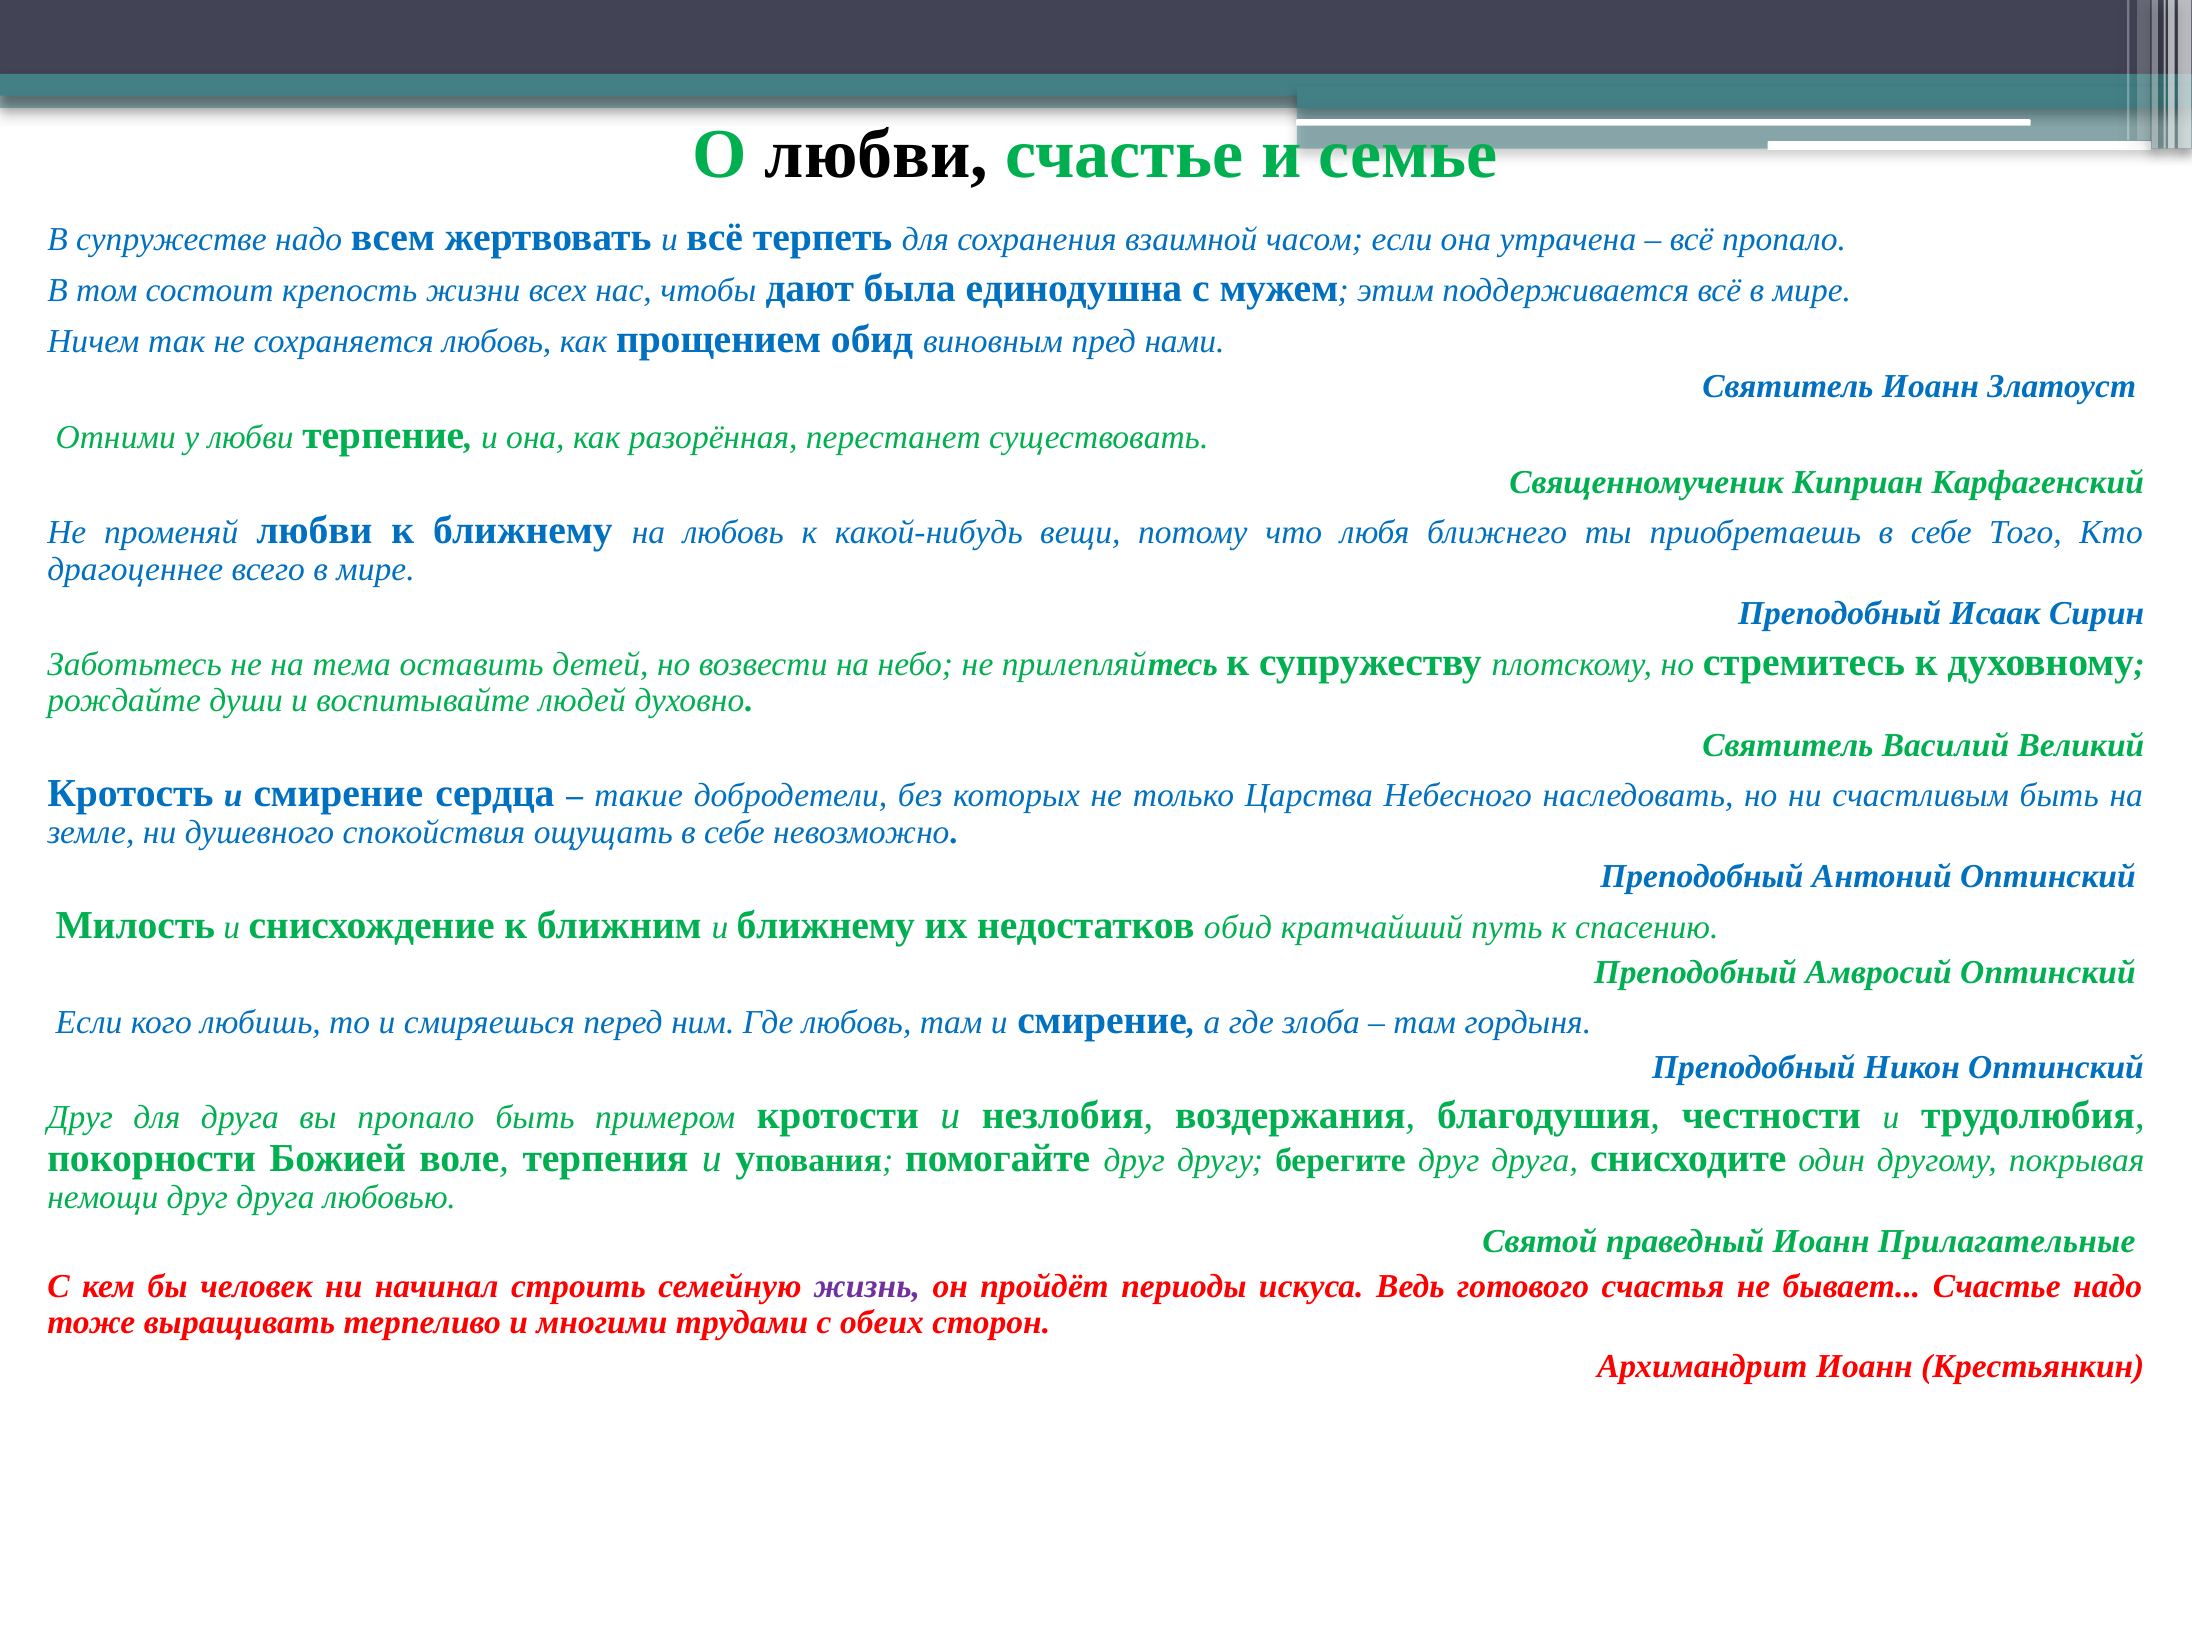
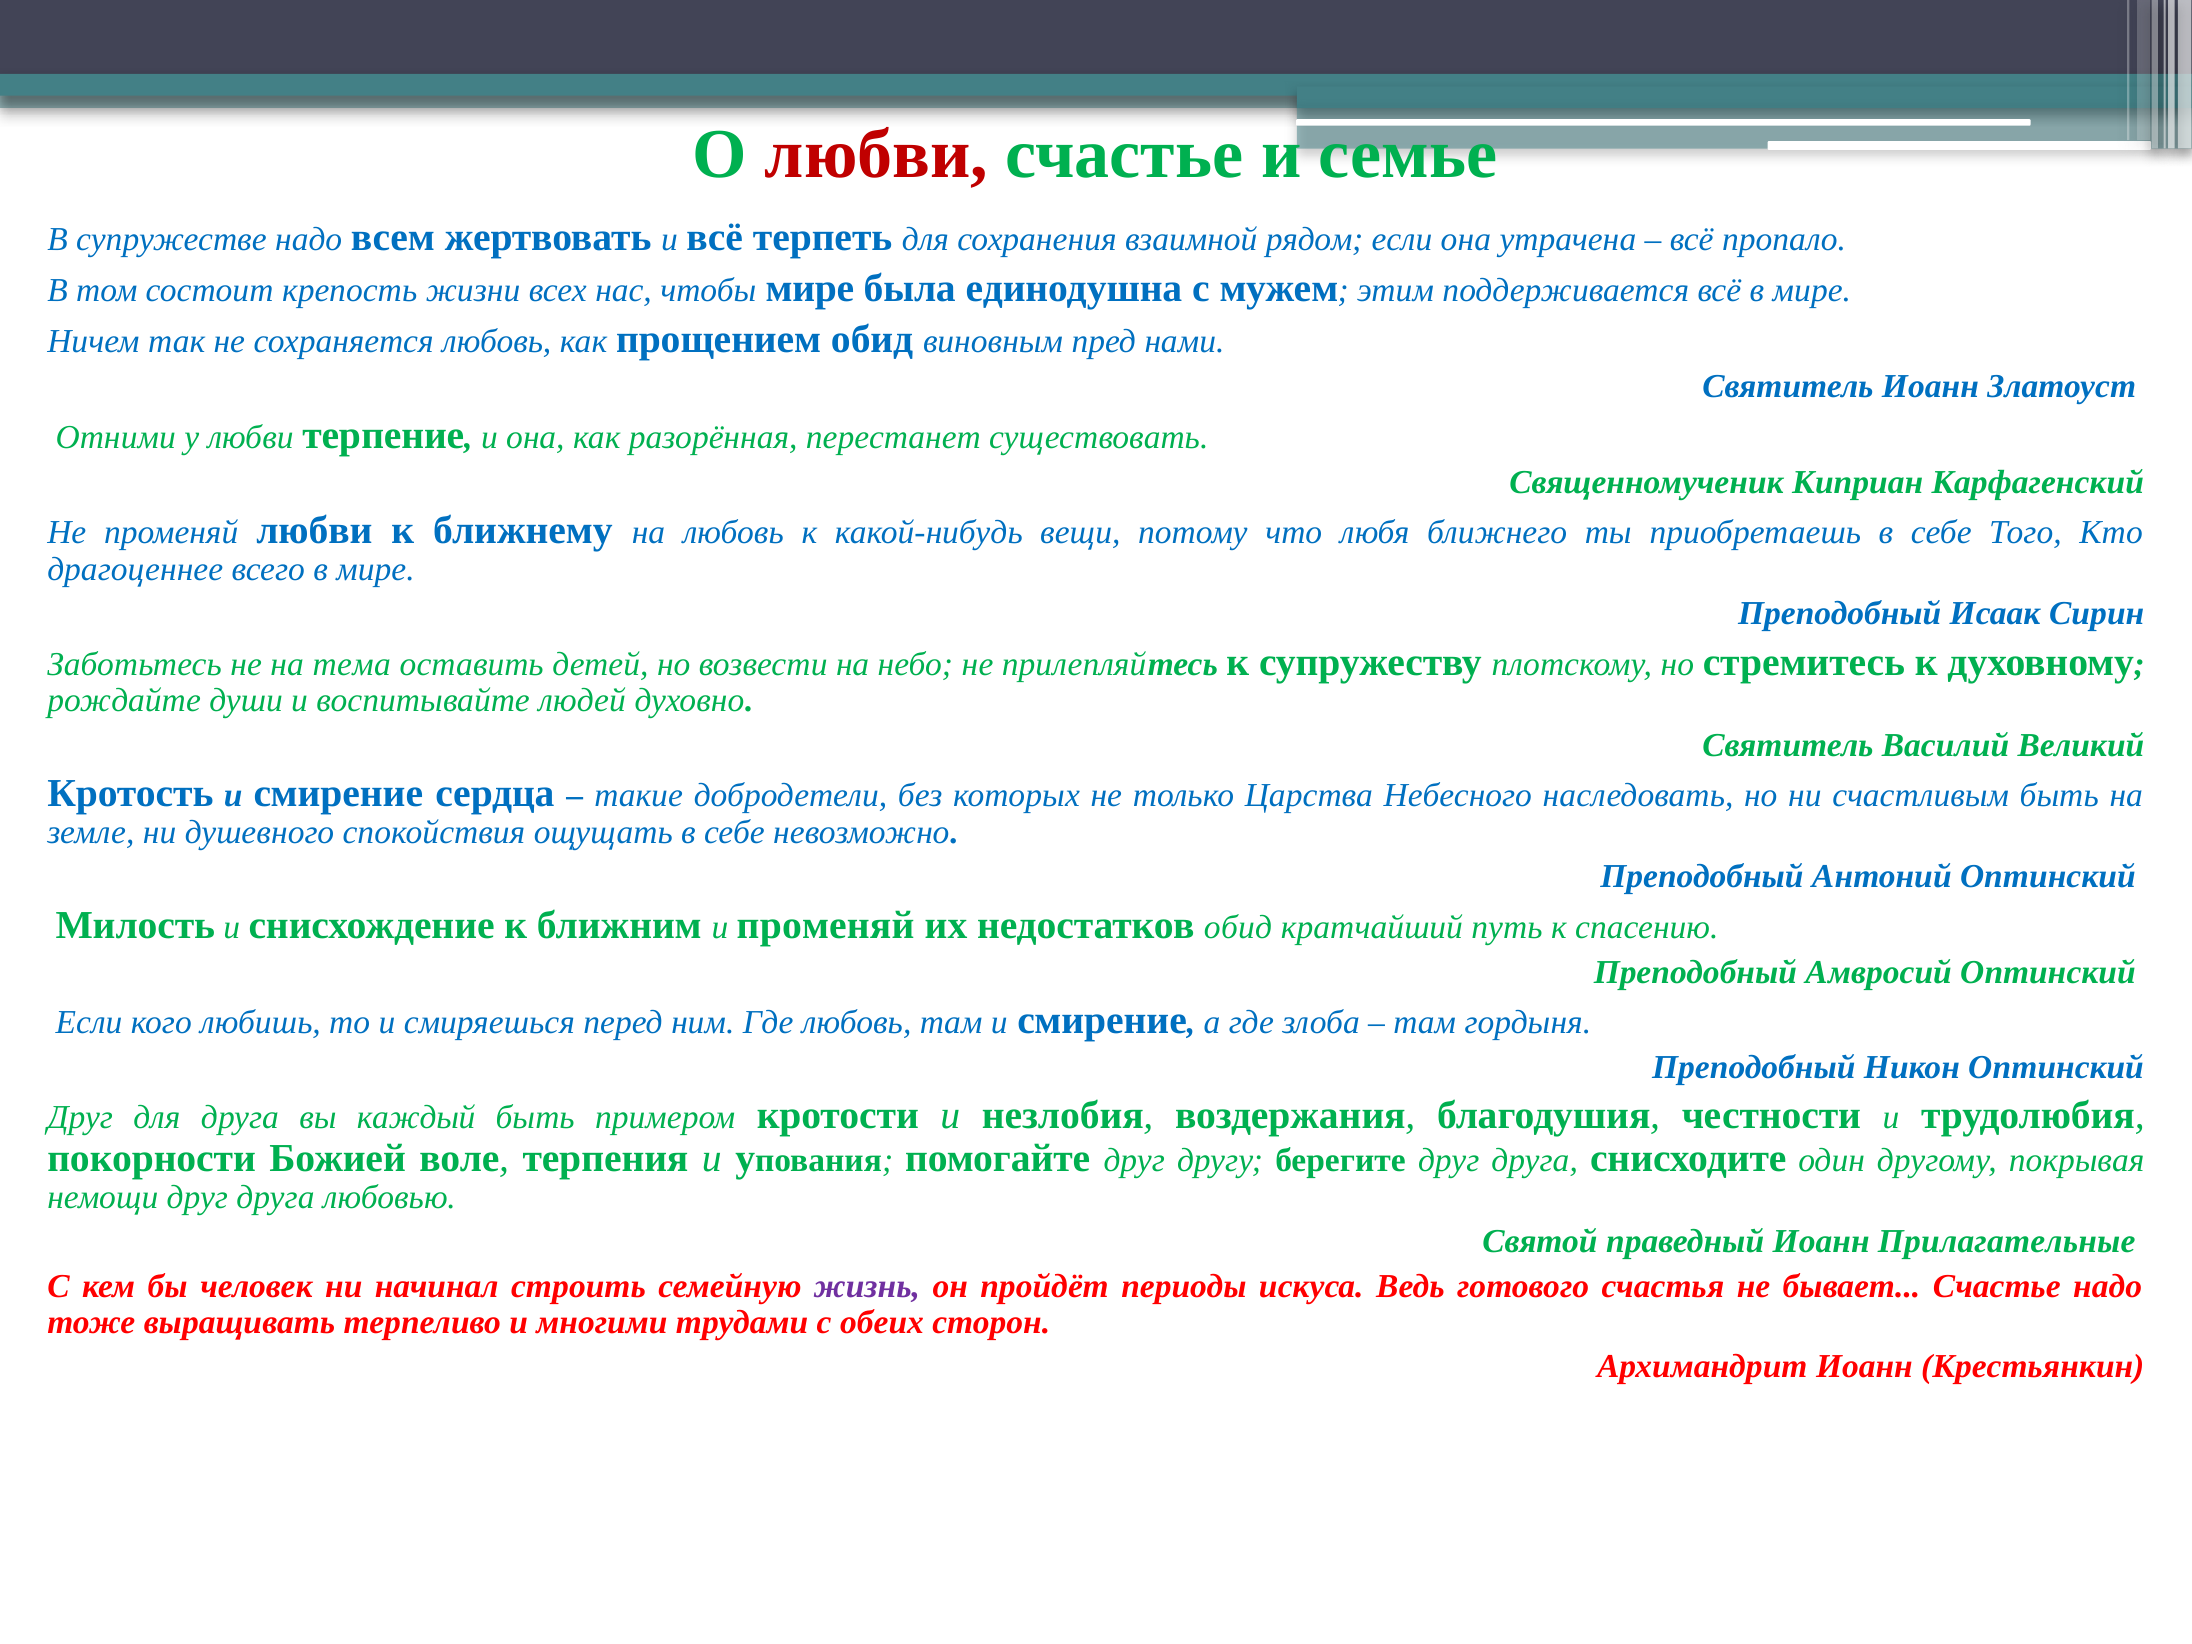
любви at (877, 155) colour: black -> red
часом: часом -> рядом
чтобы дают: дают -> мире
и ближнему: ближнему -> променяй
вы пропало: пропало -> каждый
